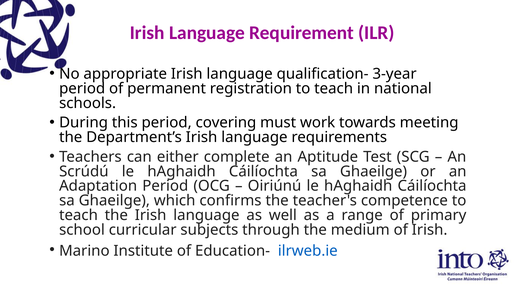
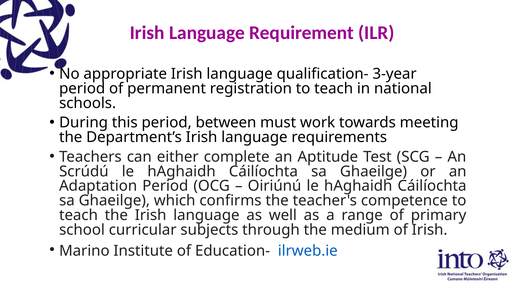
covering: covering -> between
